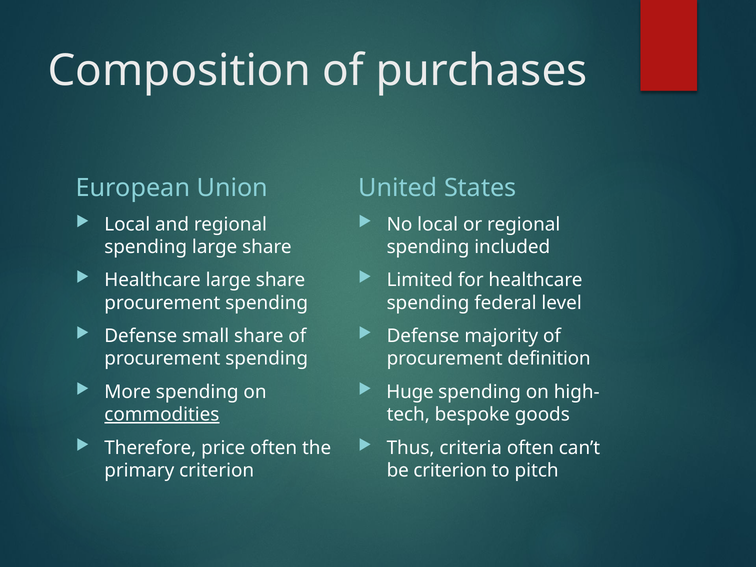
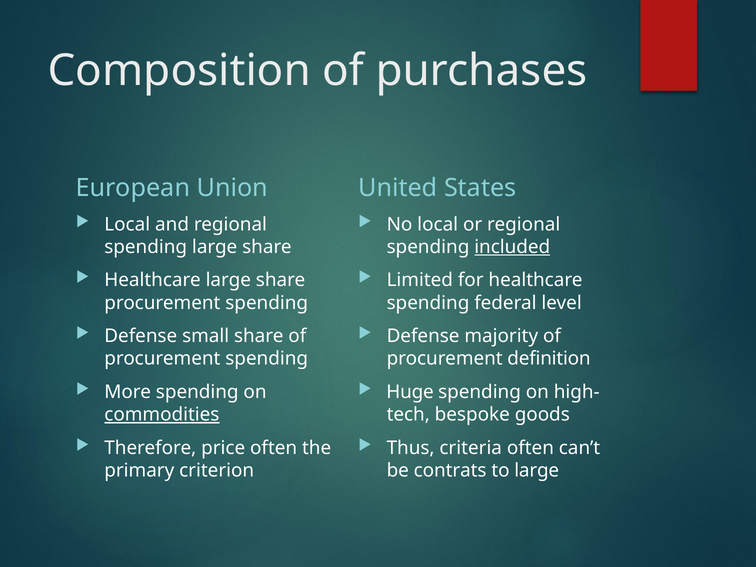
included underline: none -> present
be criterion: criterion -> contrats
to pitch: pitch -> large
